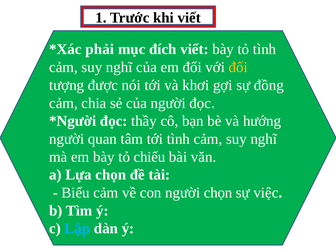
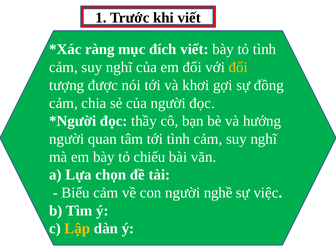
phải: phải -> ràng
người chọn: chọn -> nghề
Lập colour: light blue -> yellow
